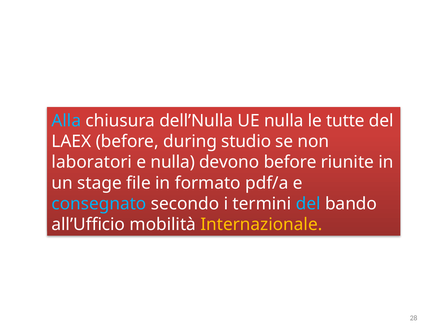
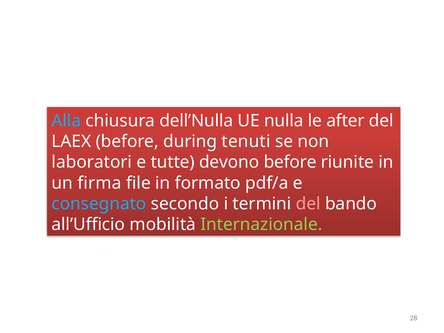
tutte: tutte -> after
studio: studio -> tenuti
e nulla: nulla -> tutte
stage: stage -> firma
del at (308, 204) colour: light blue -> pink
Internazionale colour: yellow -> light green
